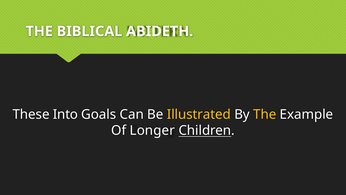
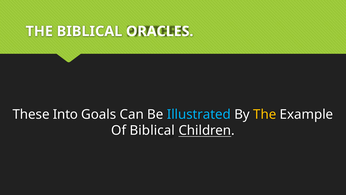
ABIDETH: ABIDETH -> ORACLES
Illustrated colour: yellow -> light blue
Of Longer: Longer -> Biblical
